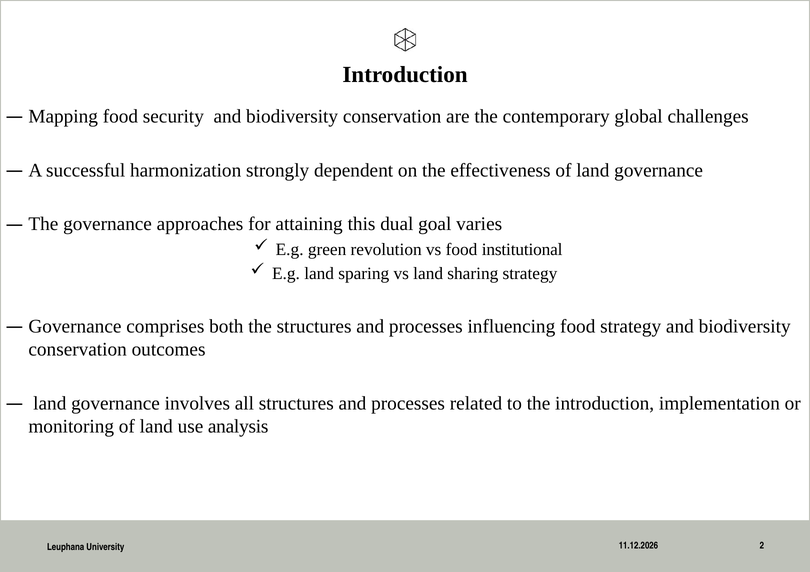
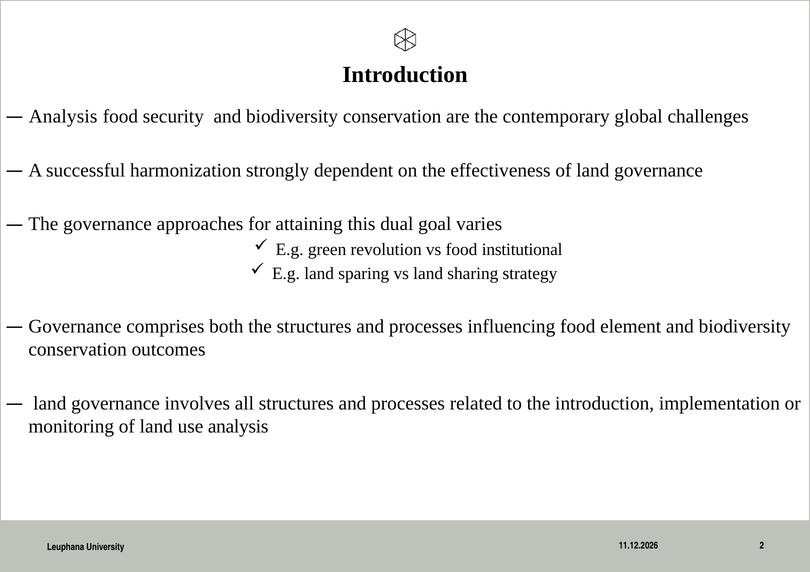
Mapping at (63, 117): Mapping -> Analysis
food strategy: strategy -> element
